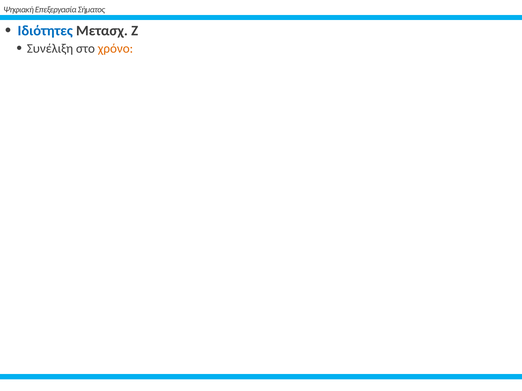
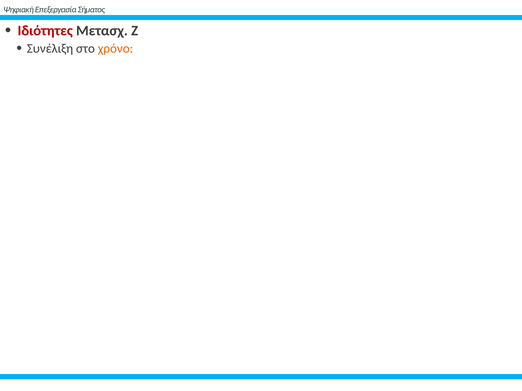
Ιδιότητες colour: blue -> red
